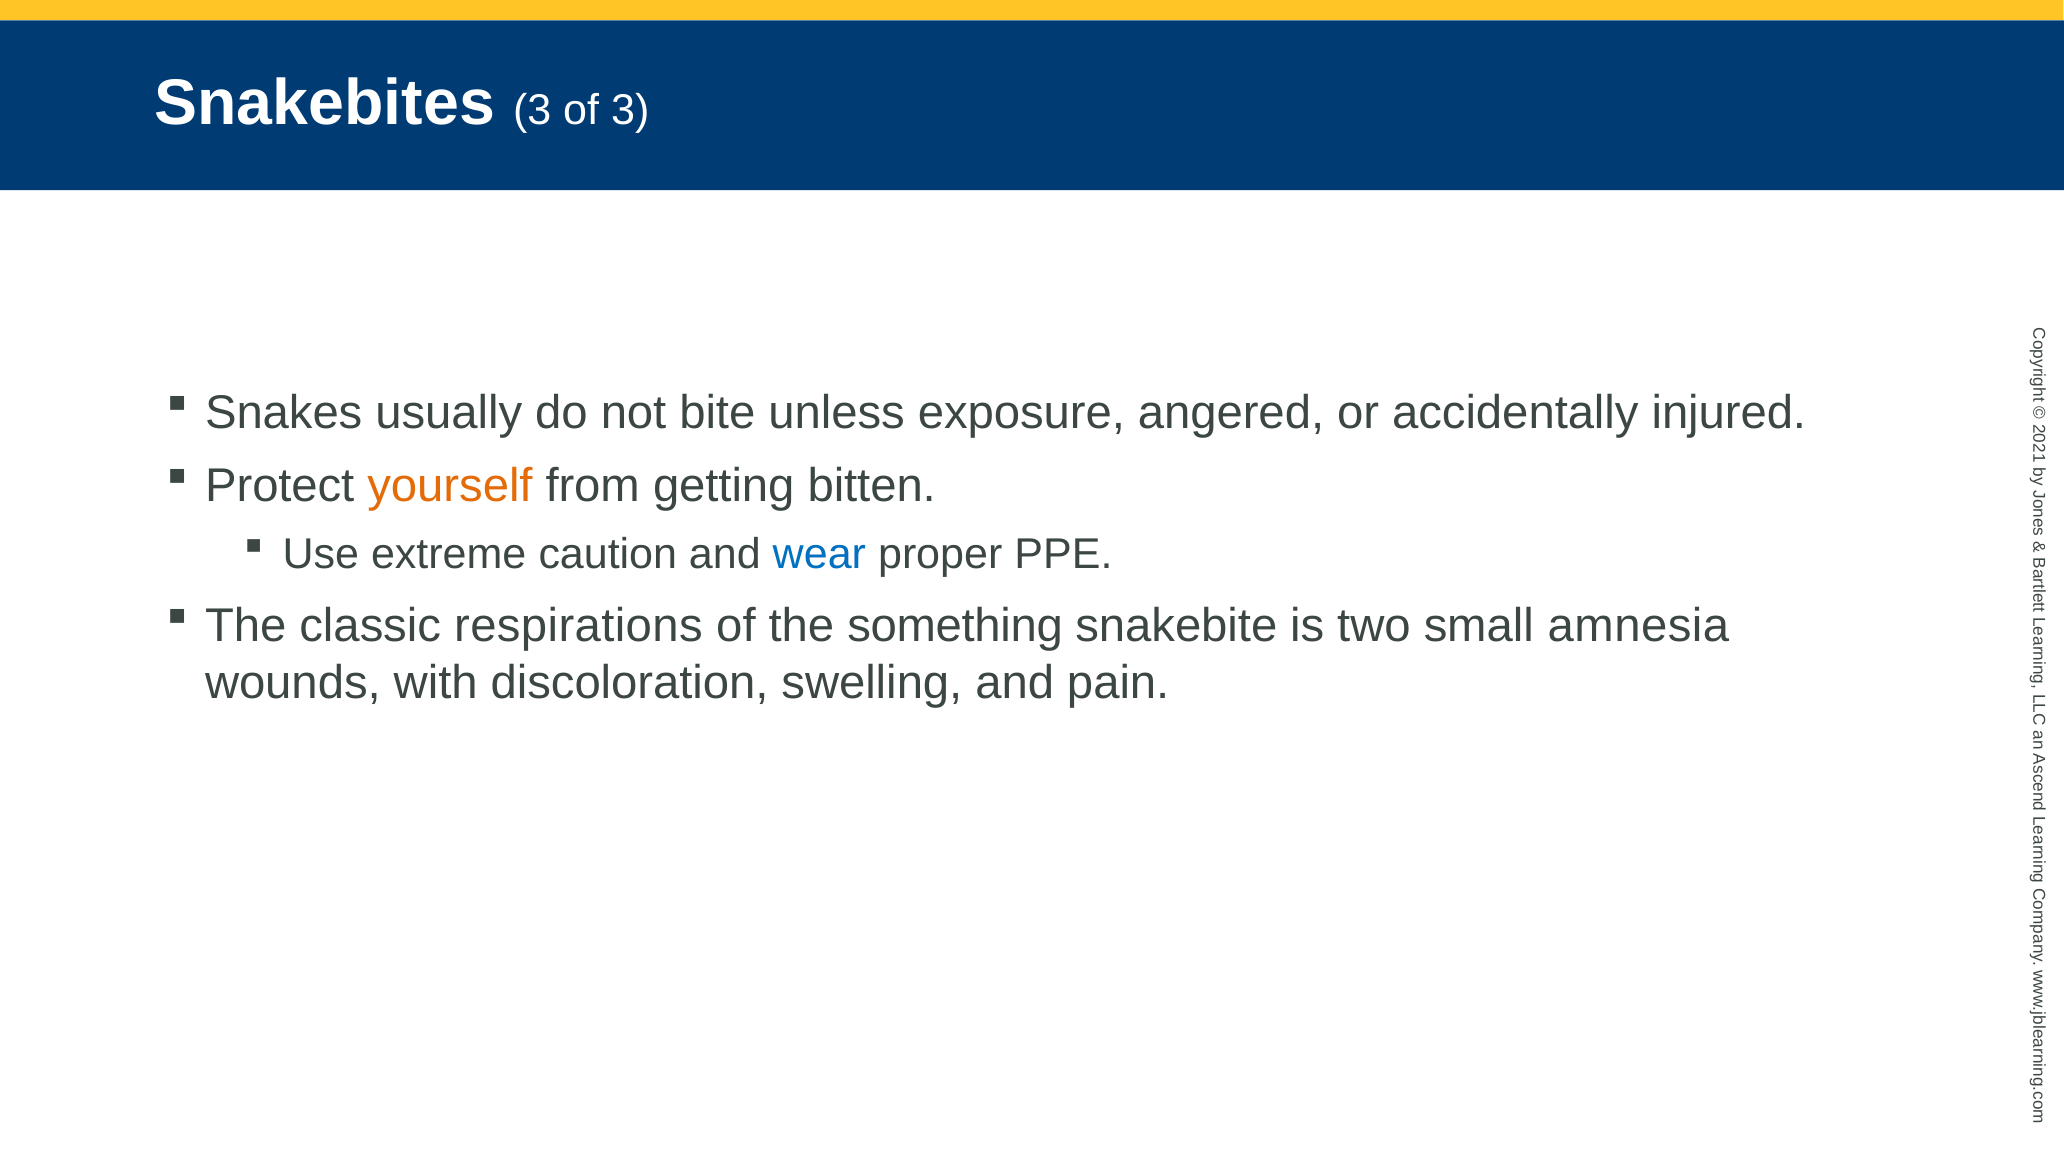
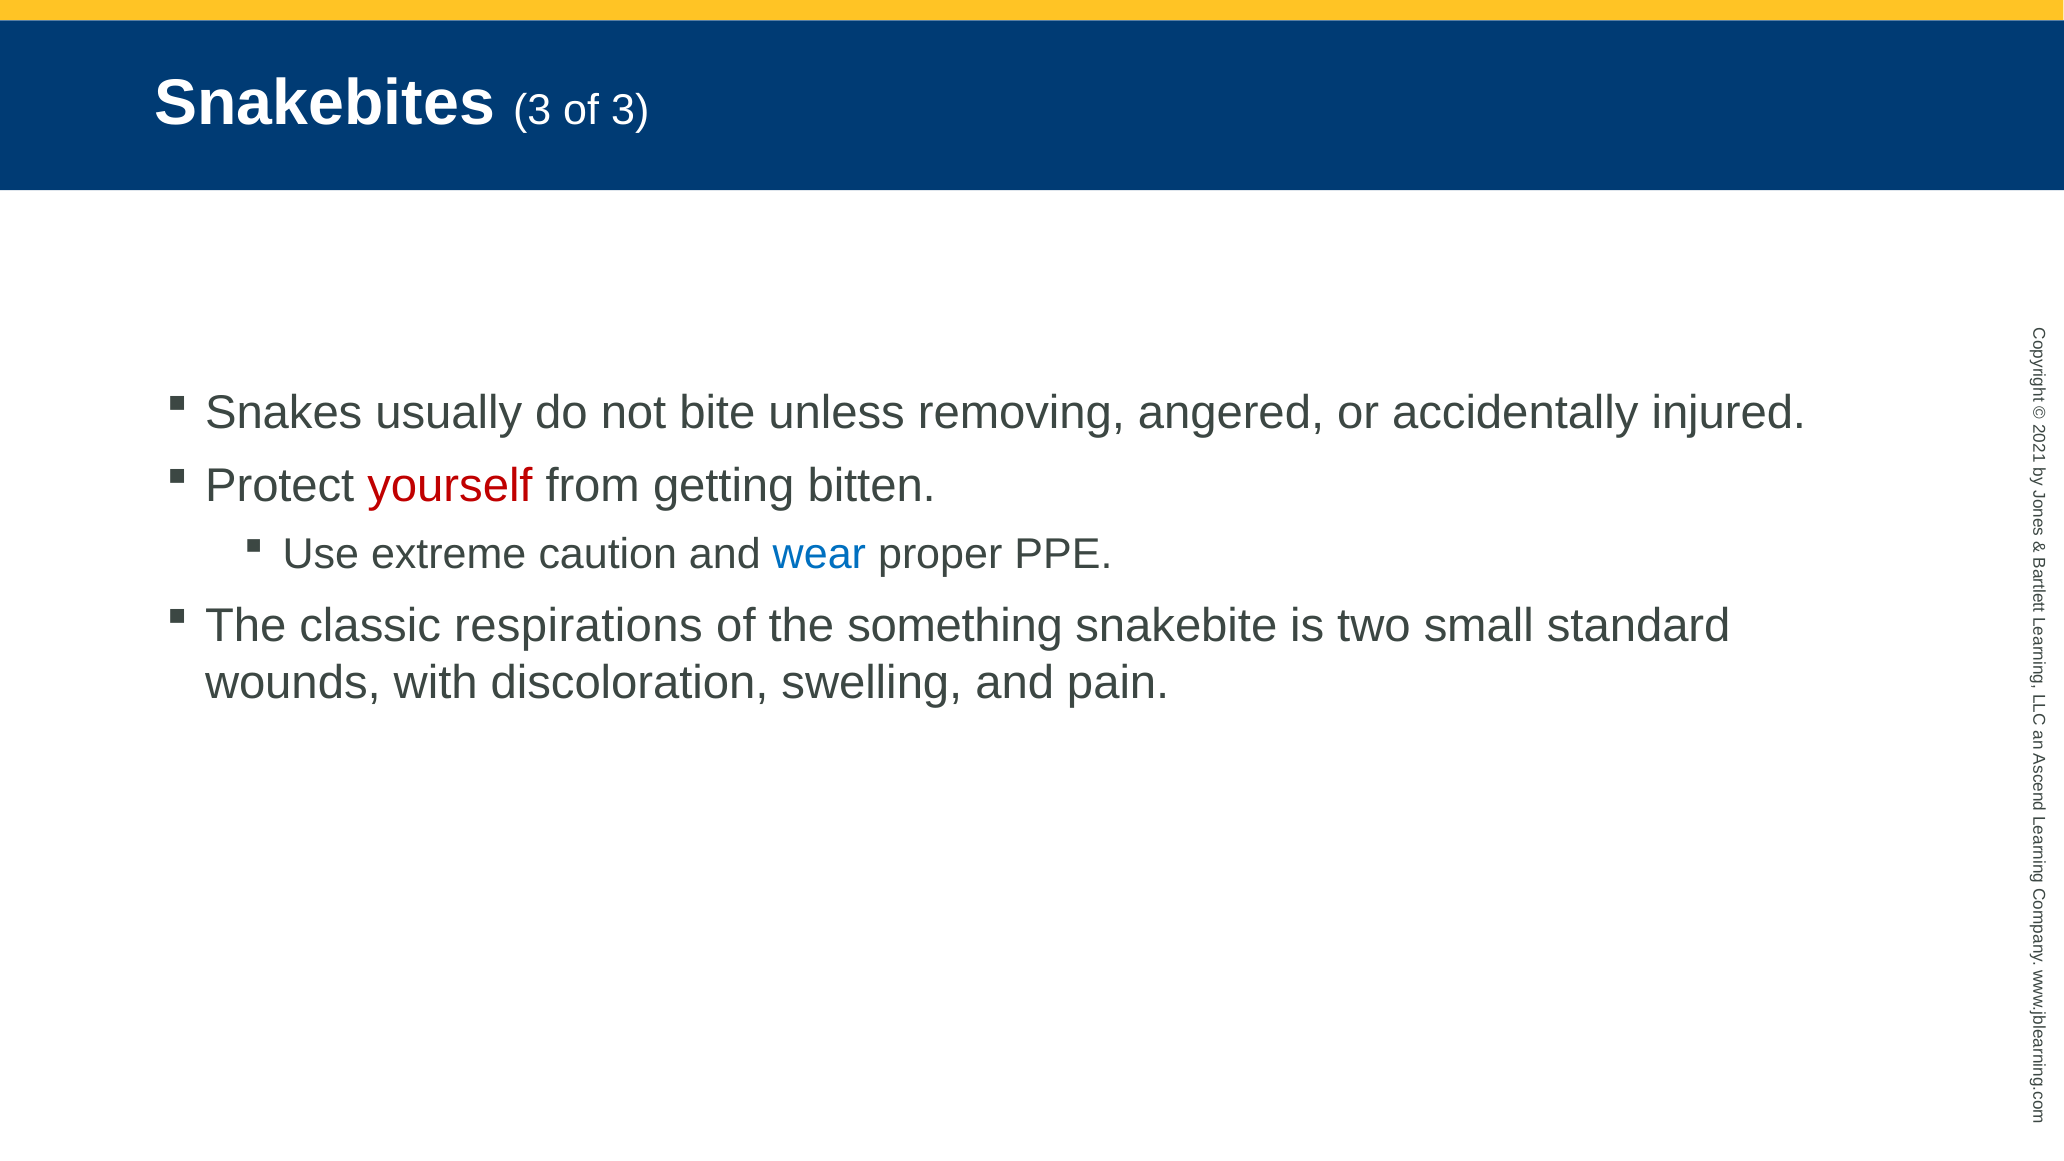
exposure: exposure -> removing
yourself colour: orange -> red
amnesia: amnesia -> standard
